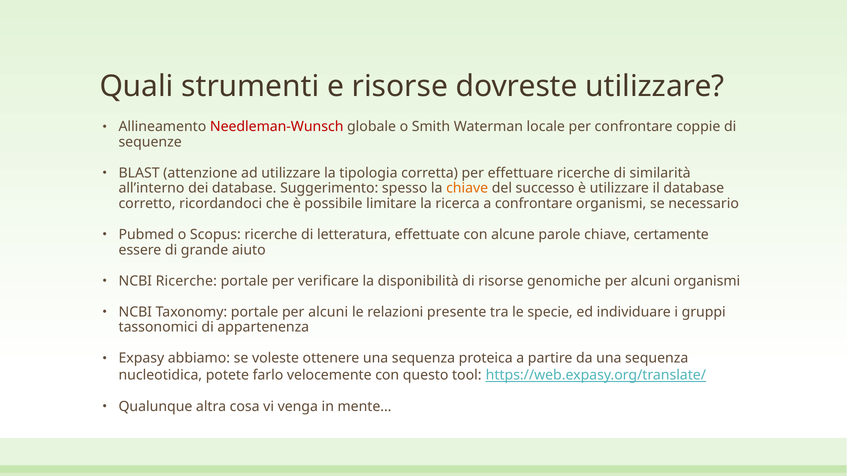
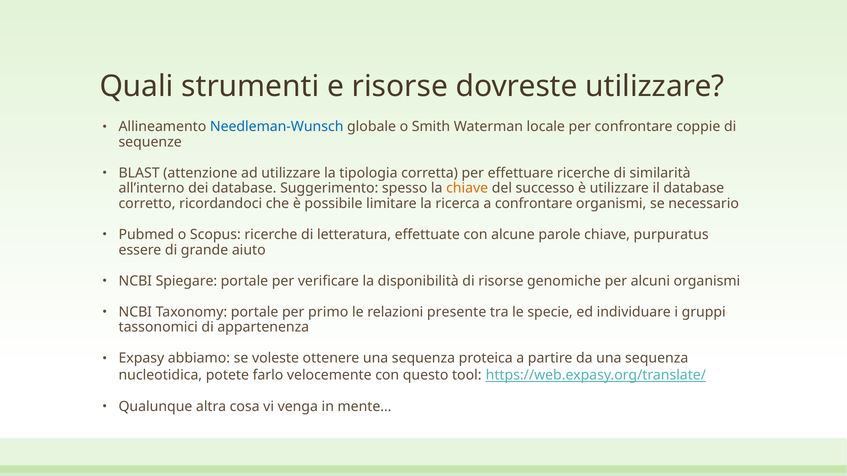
Needleman-Wunsch colour: red -> blue
certamente: certamente -> purpuratus
NCBI Ricerche: Ricerche -> Spiegare
portale per alcuni: alcuni -> primo
